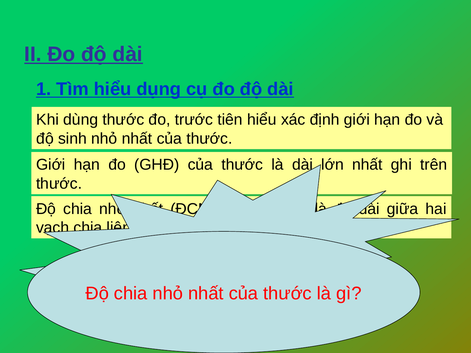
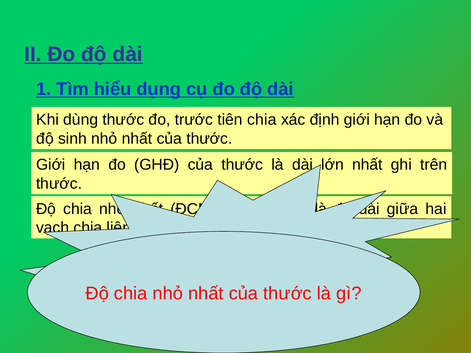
tiên hiểu: hiểu -> chia
